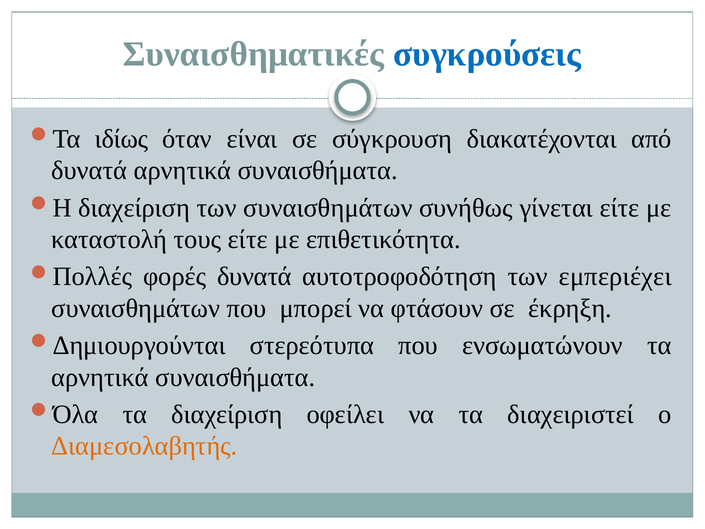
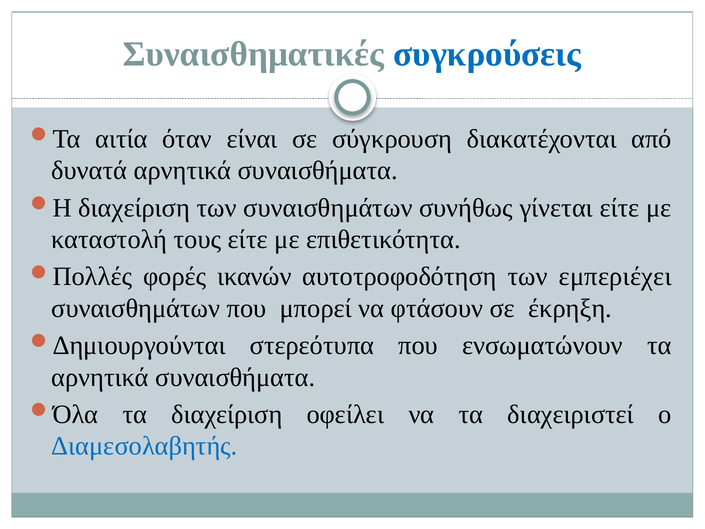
ιδίως: ιδίως -> αιτία
φορές δυνατά: δυνατά -> ικανών
Διαμεσολαβητής colour: orange -> blue
